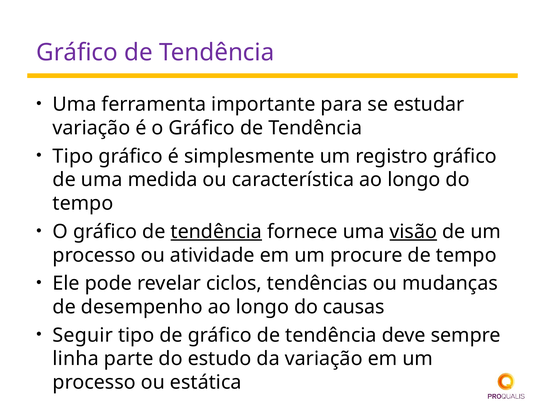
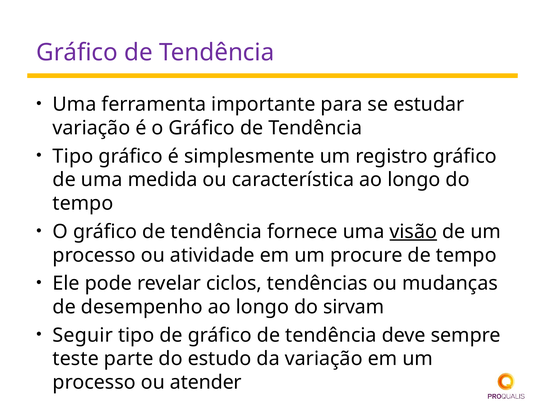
tendência at (216, 231) underline: present -> none
causas: causas -> sirvam
linha: linha -> teste
estática: estática -> atender
